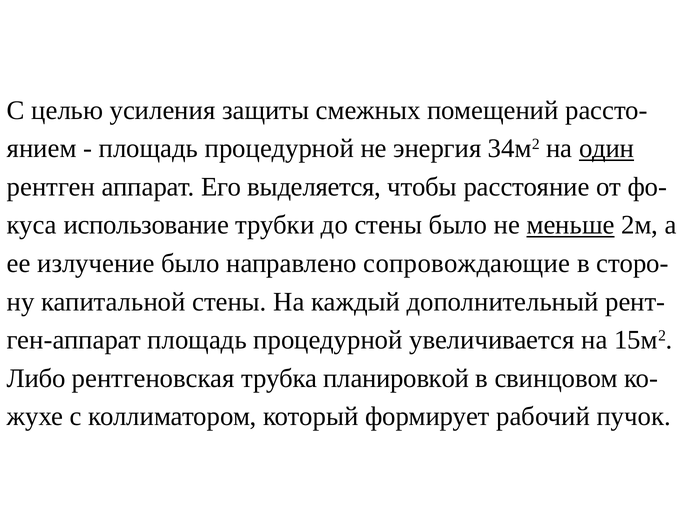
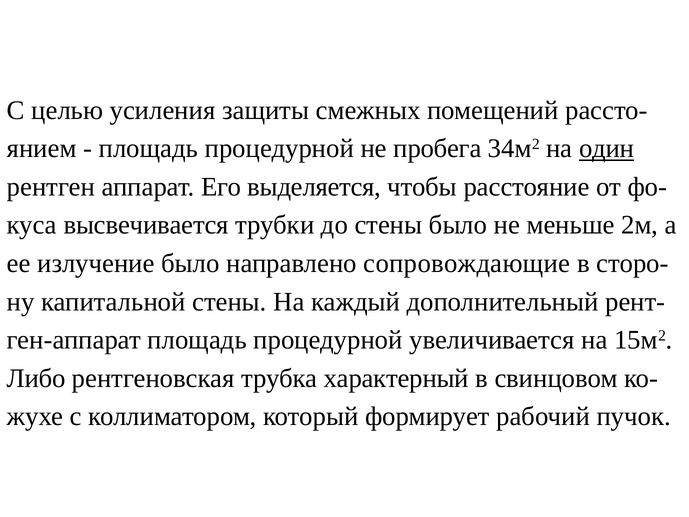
энергия: энергия -> пробега
использование: использование -> высвечивается
меньше underline: present -> none
планировкой: планировкой -> характерный
